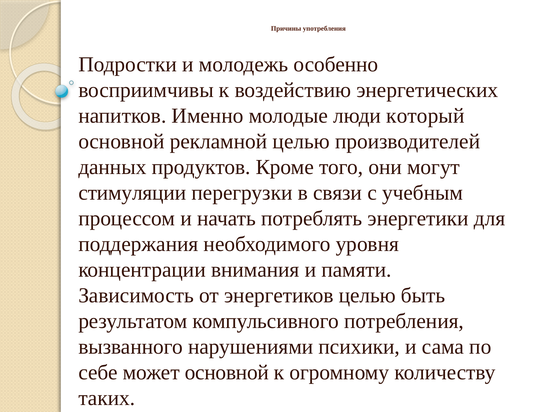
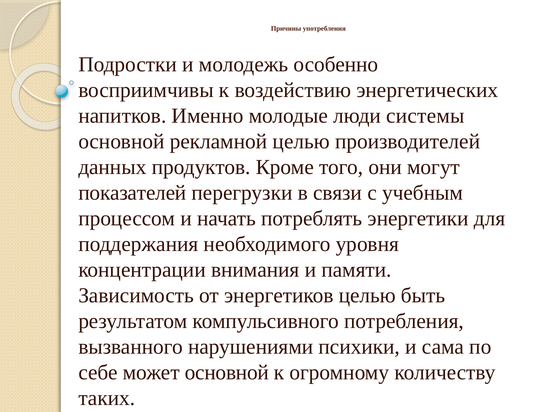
который: который -> системы
стимуляции: стимуляции -> показателей
